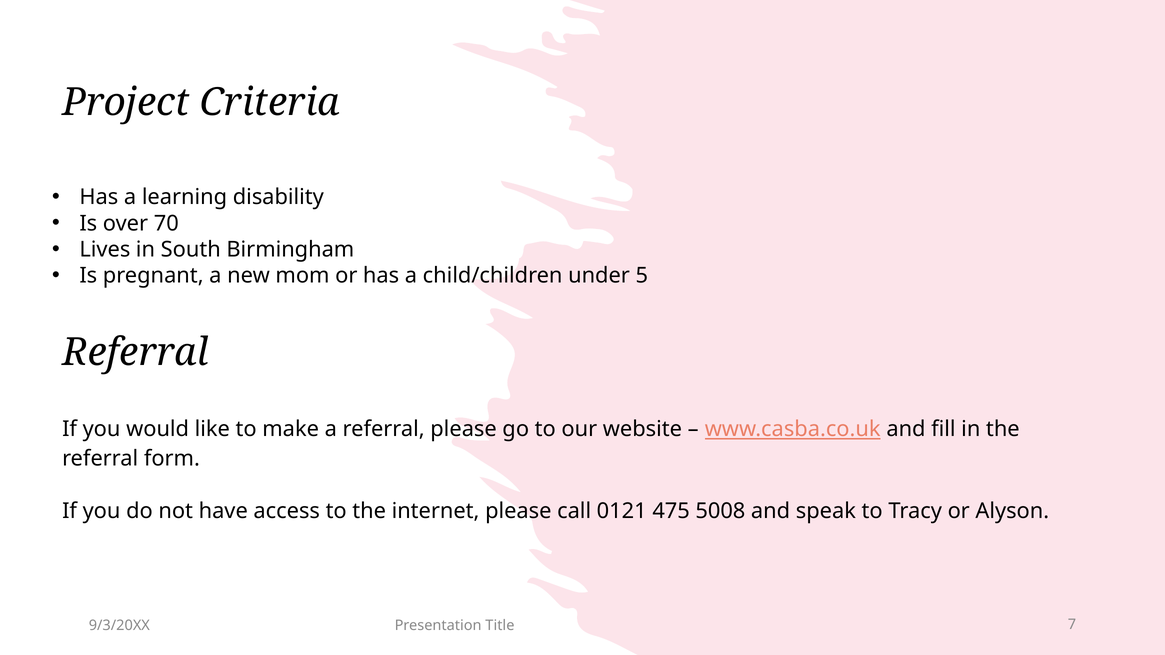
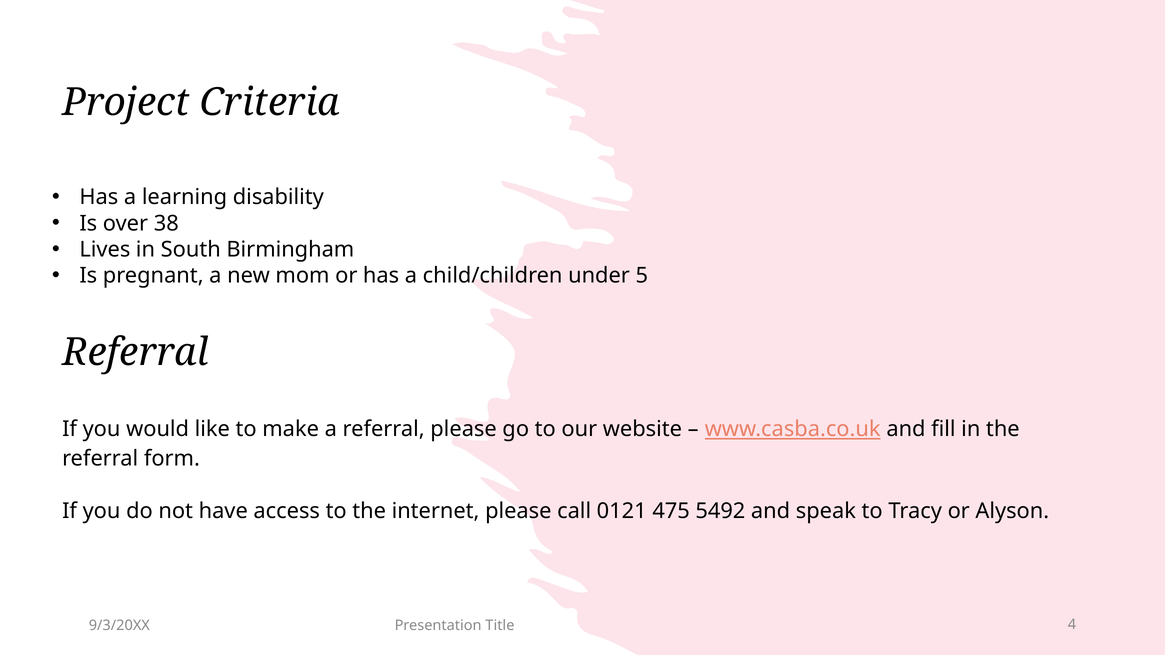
70: 70 -> 38
5008: 5008 -> 5492
7: 7 -> 4
